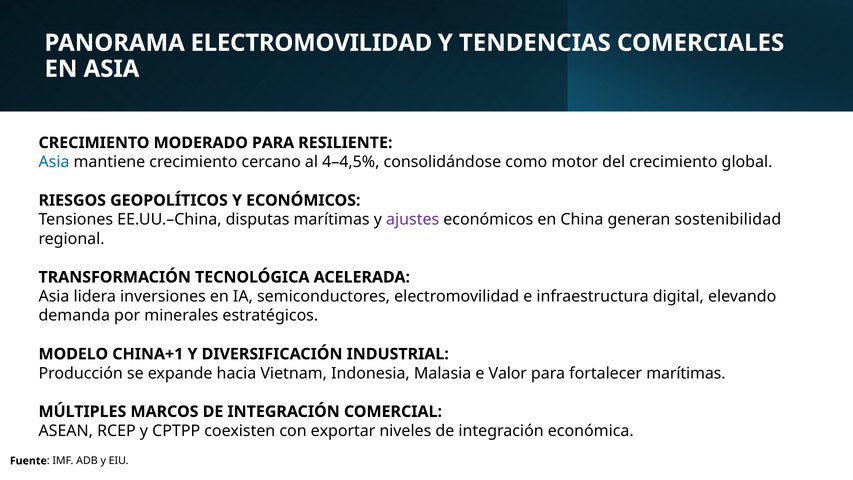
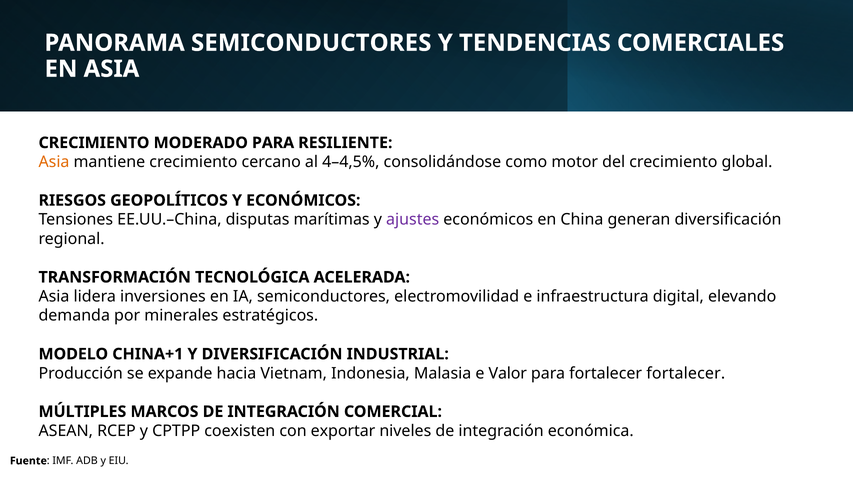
PANORAMA ELECTROMOVILIDAD: ELECTROMOVILIDAD -> SEMICONDUCTORES
Asia at (54, 162) colour: blue -> orange
generan sostenibilidad: sostenibilidad -> diversificación
fortalecer marítimas: marítimas -> fortalecer
